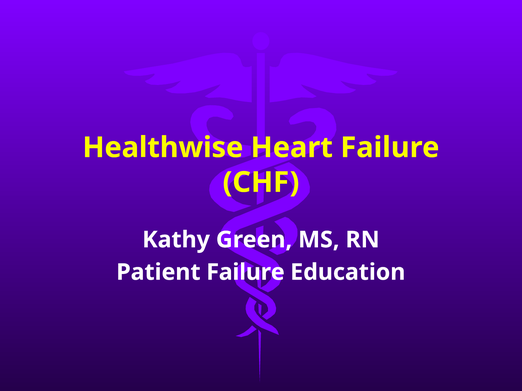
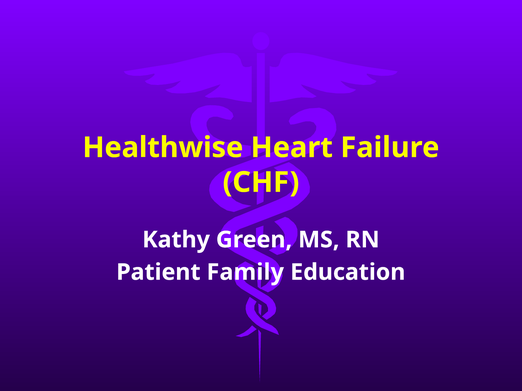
Patient Failure: Failure -> Family
